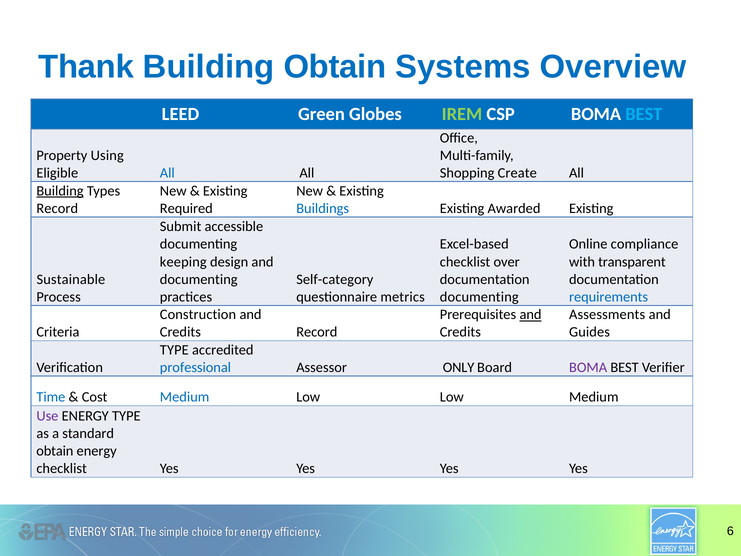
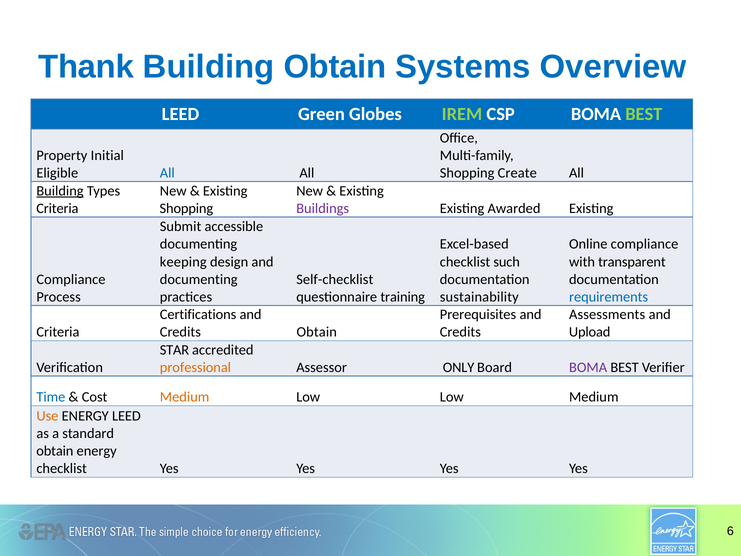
BEST at (644, 114) colour: light blue -> light green
Using: Using -> Initial
Record at (57, 208): Record -> Criteria
Required at (186, 208): Required -> Shopping
Buildings colour: blue -> purple
over: over -> such
Sustainable at (71, 279): Sustainable -> Compliance
Self-category: Self-category -> Self-checklist
metrics: metrics -> training
documenting at (479, 297): documenting -> sustainability
Construction: Construction -> Certifications
and at (531, 315) underline: present -> none
Credits Record: Record -> Obtain
Guides: Guides -> Upload
TYPE at (174, 350): TYPE -> STAR
professional colour: blue -> orange
Medium at (185, 397) colour: blue -> orange
Use colour: purple -> orange
ENERGY TYPE: TYPE -> LEED
